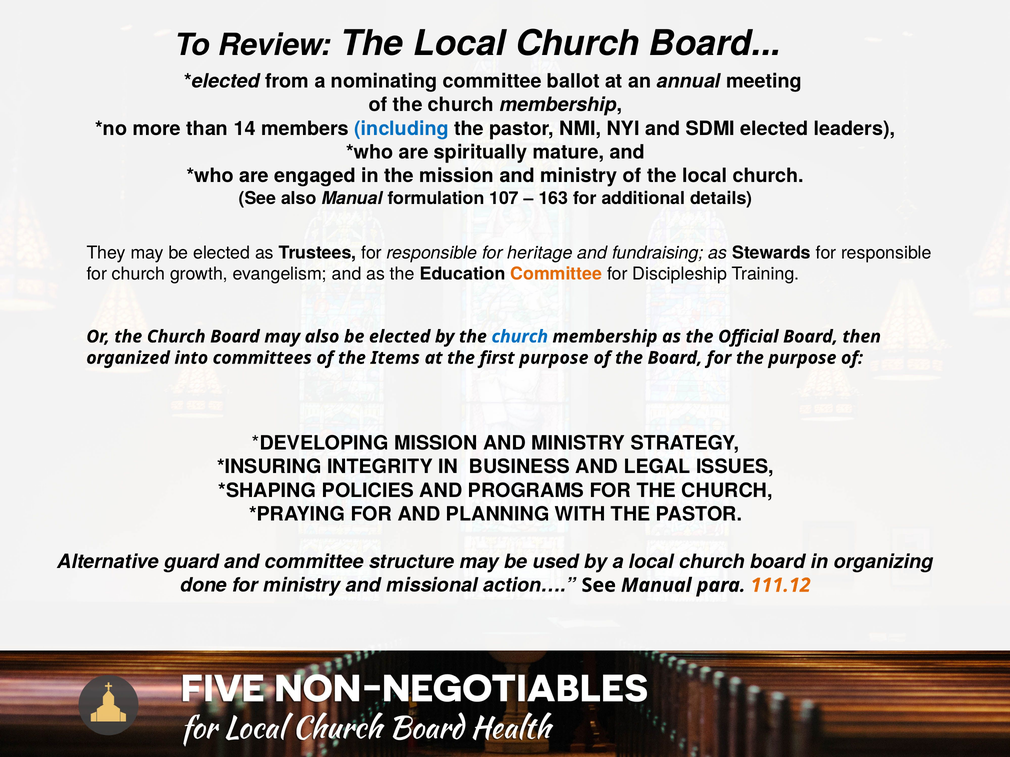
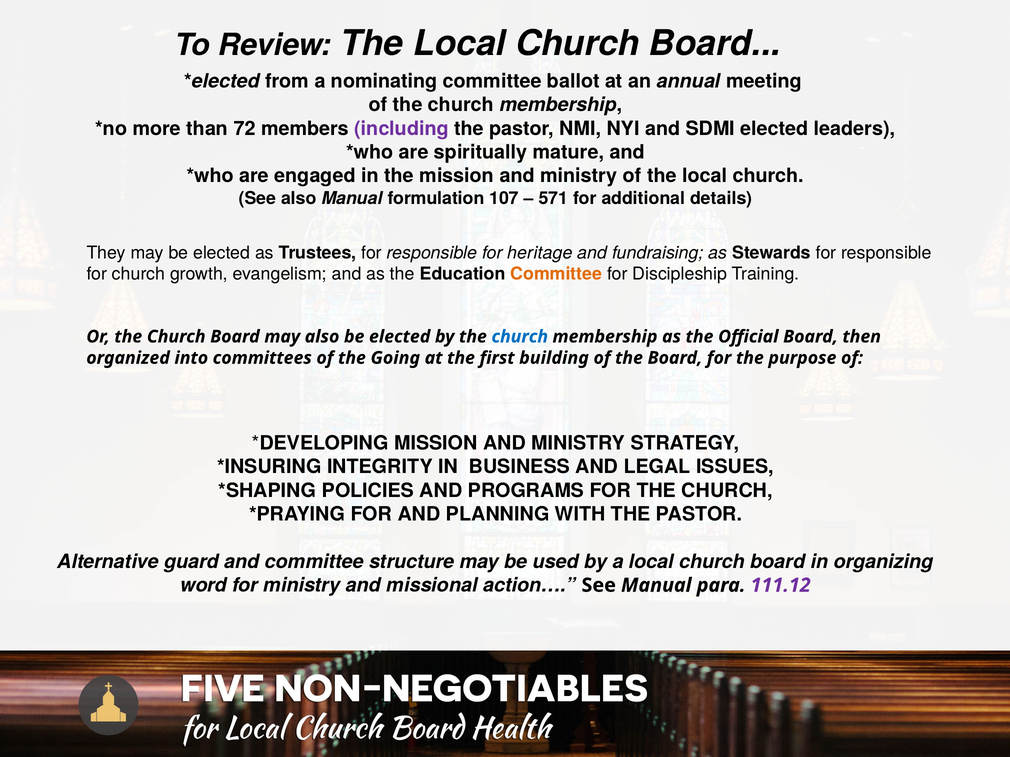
14: 14 -> 72
including colour: blue -> purple
163: 163 -> 571
Items: Items -> Going
first purpose: purpose -> building
done: done -> word
111.12 colour: orange -> purple
